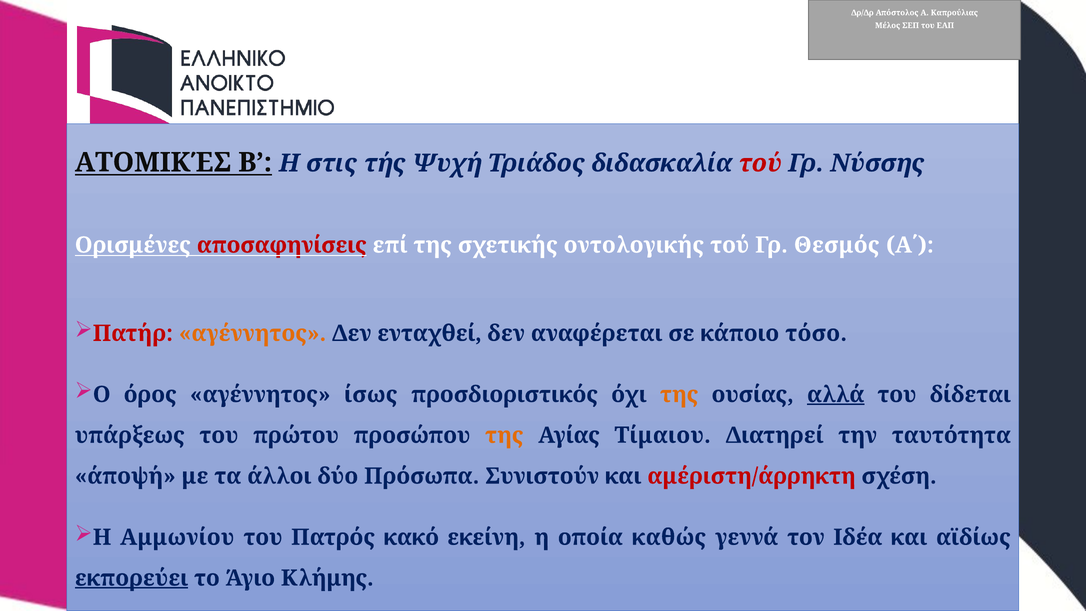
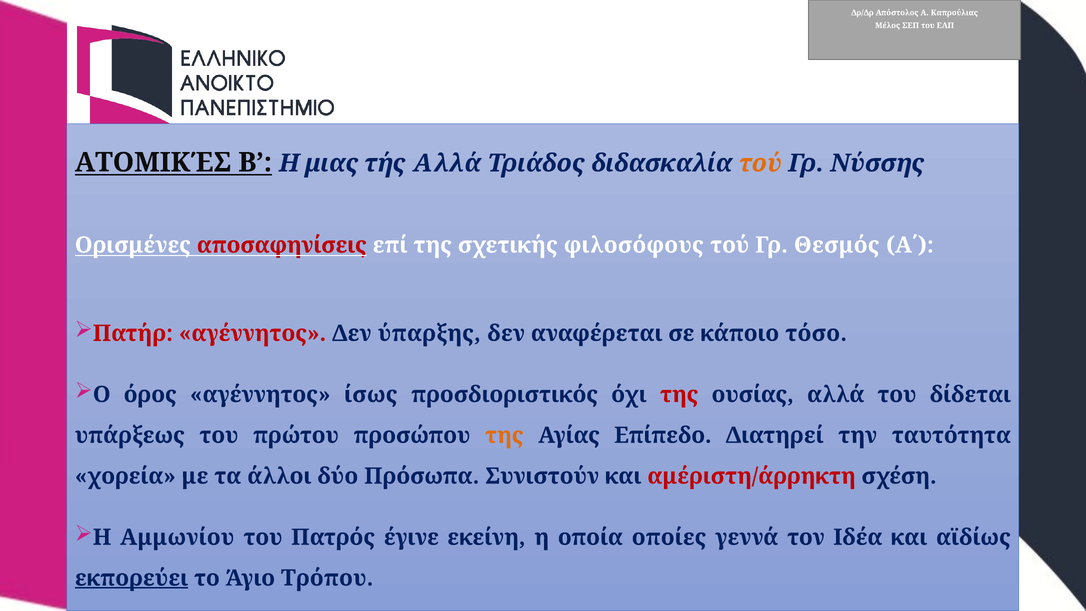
στις: στις -> μιας
τής Ψυχή: Ψυχή -> Αλλά
τού at (760, 163) colour: red -> orange
οντολογικής: οντολογικής -> φιλοσόφους
αγέννητος at (253, 333) colour: orange -> red
ενταχθεί: ενταχθεί -> ύπαρξης
της at (679, 394) colour: orange -> red
αλλά at (836, 394) underline: present -> none
Τίμαιου: Τίμαιου -> Επίπεδο
άποψή: άποψή -> χορεία
κακό: κακό -> έγινε
καθώς: καθώς -> οποίες
Κλήμης: Κλήμης -> Τρόπου
